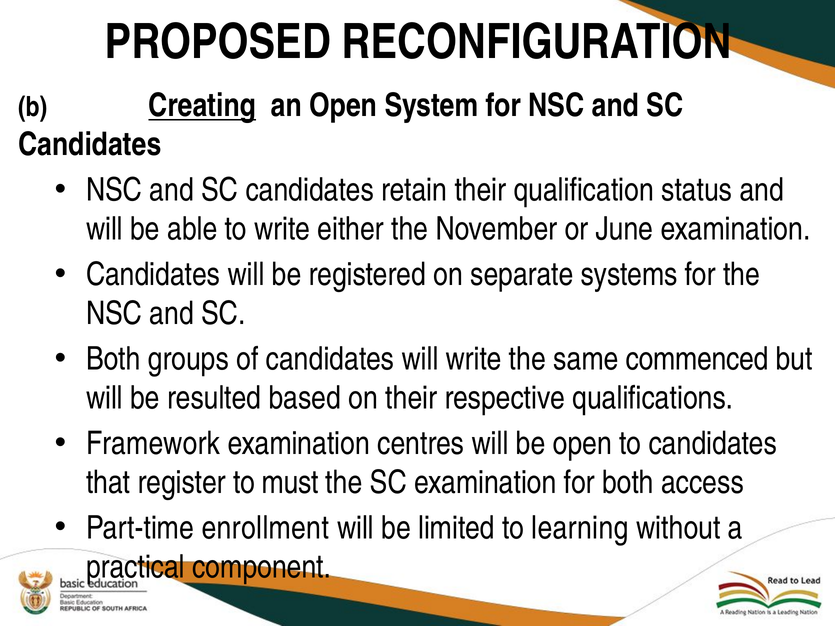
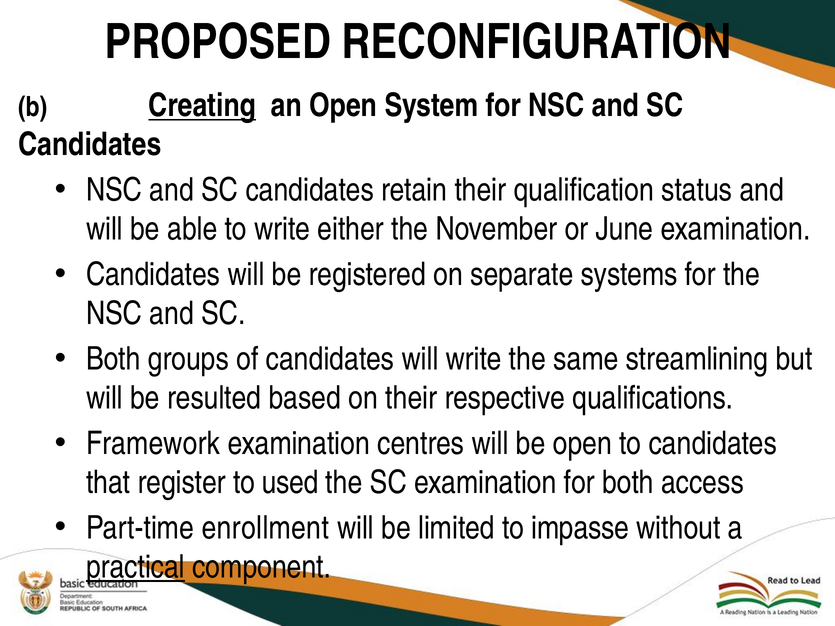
commenced: commenced -> streamlining
must: must -> used
learning: learning -> impasse
practical underline: none -> present
